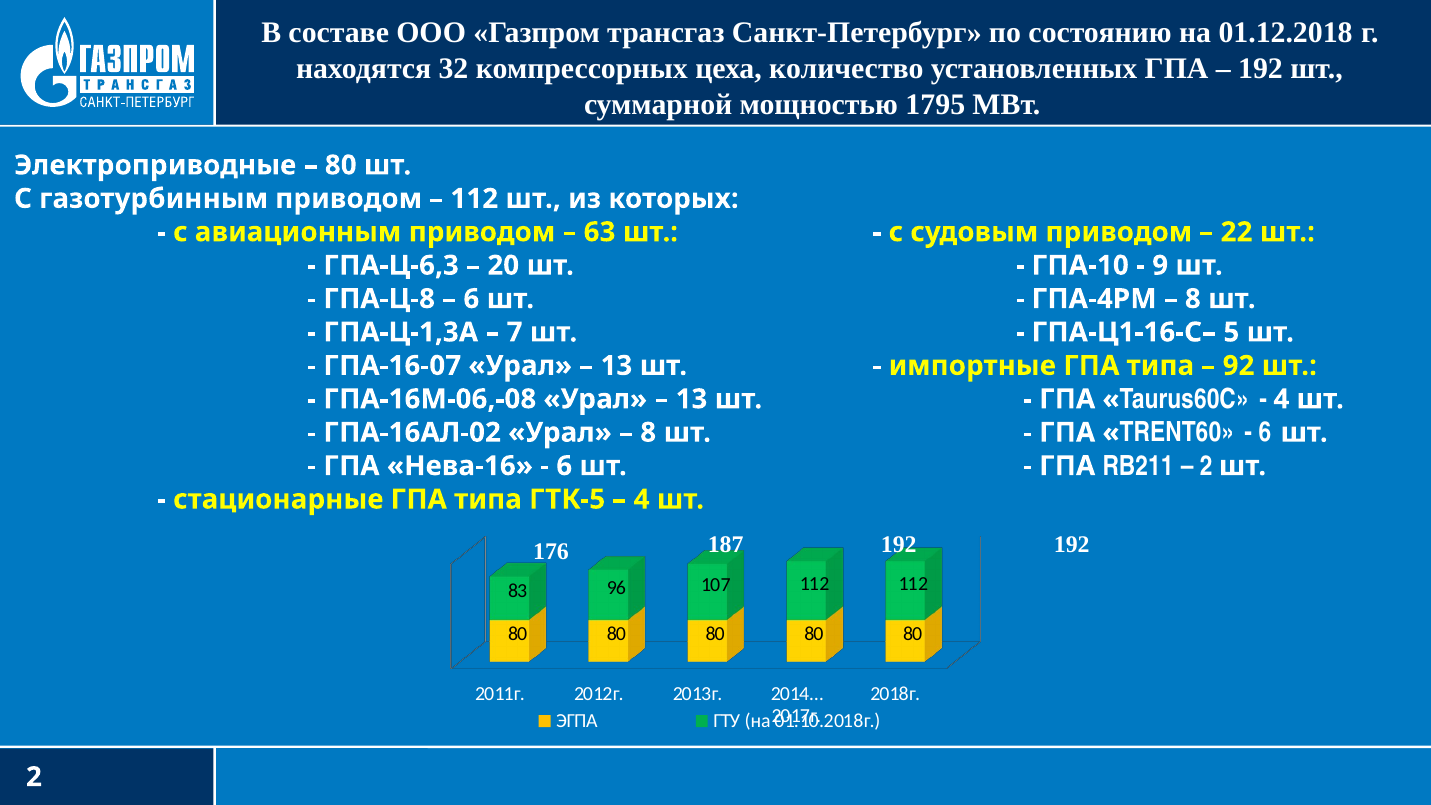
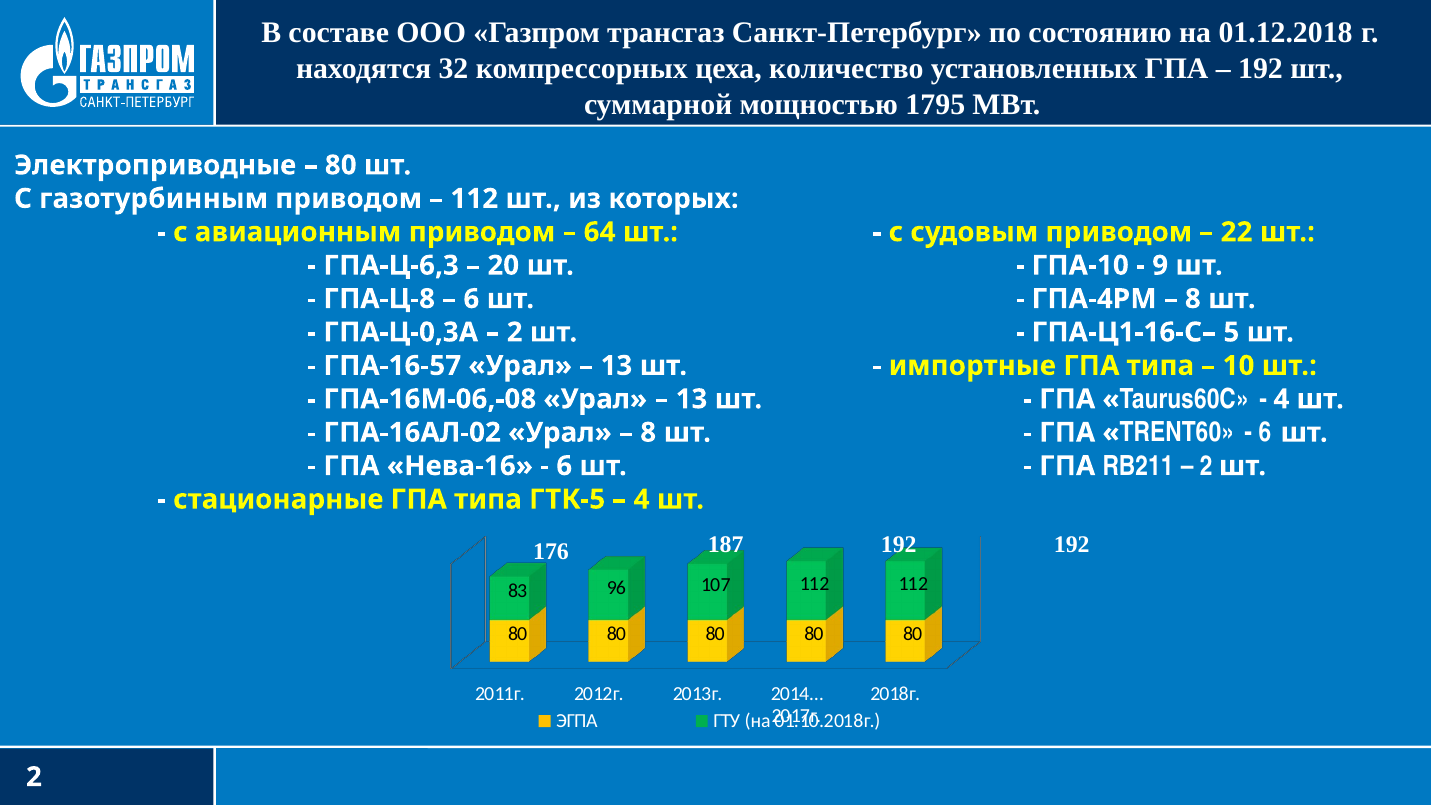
63: 63 -> 64
ГПА-Ц-1,3А: ГПА-Ц-1,3А -> ГПА-Ц-0,3А
7 at (515, 332): 7 -> 2
ГПА-16-07: ГПА-16-07 -> ГПА-16-57
92: 92 -> 10
